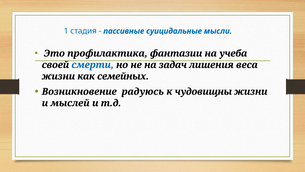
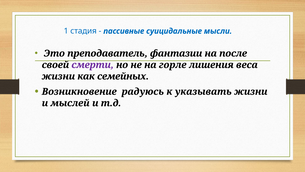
профилактика: профилактика -> преподаватель
учеба: учеба -> после
смерти colour: blue -> purple
задач: задач -> горле
чудовищны: чудовищны -> указывать
